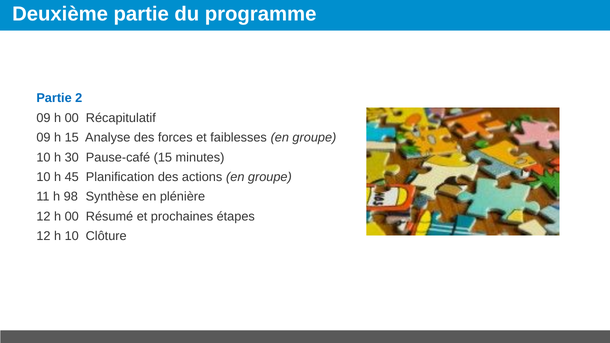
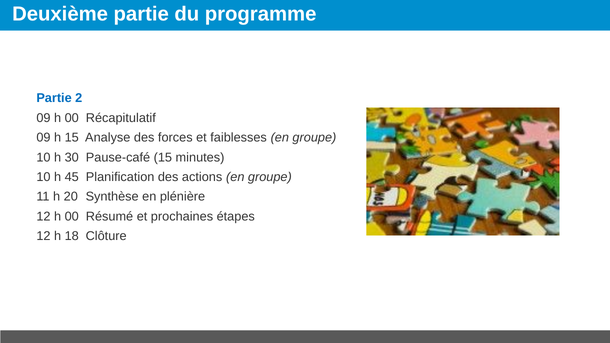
98: 98 -> 20
h 10: 10 -> 18
